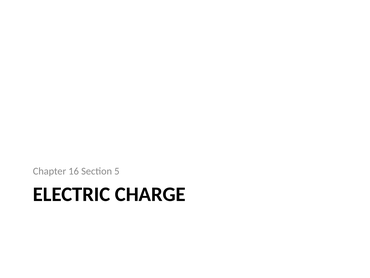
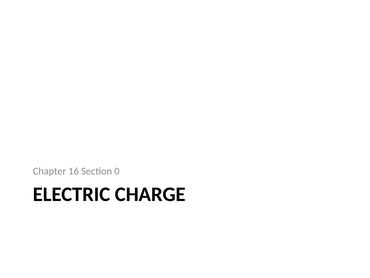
5: 5 -> 0
